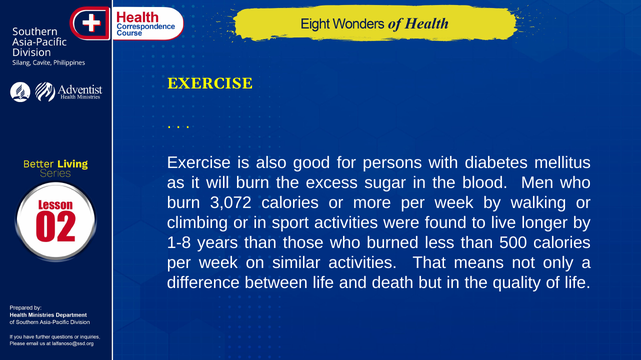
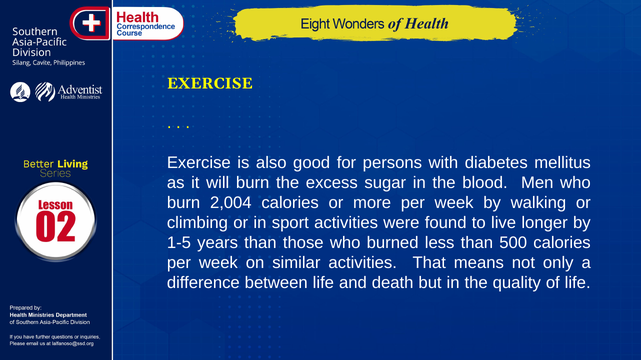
3,072: 3,072 -> 2,004
1-8: 1-8 -> 1-5
